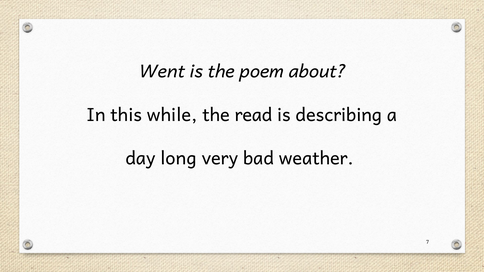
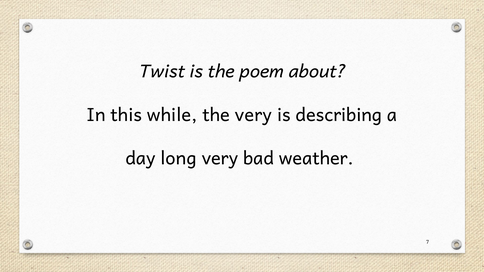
Went: Went -> Twist
the read: read -> very
